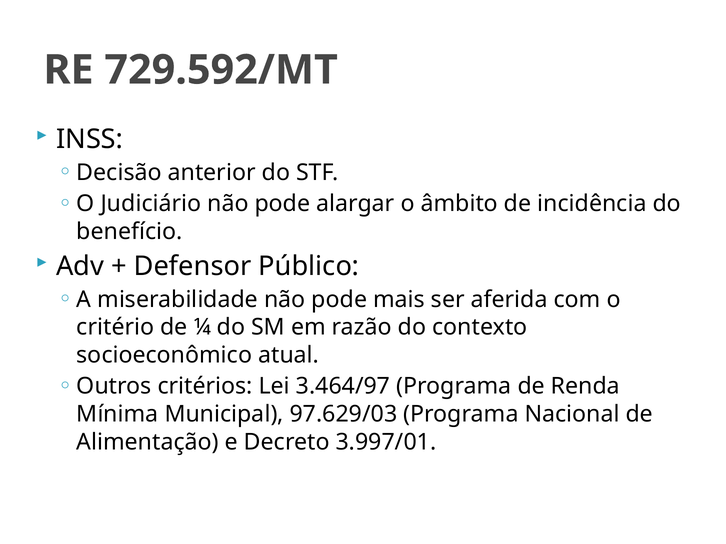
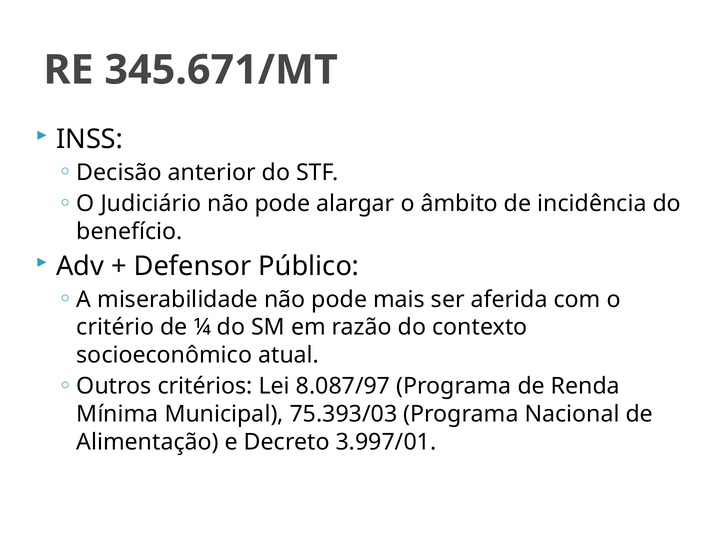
729.592/MT: 729.592/MT -> 345.671/MT
3.464/97: 3.464/97 -> 8.087/97
97.629/03: 97.629/03 -> 75.393/03
